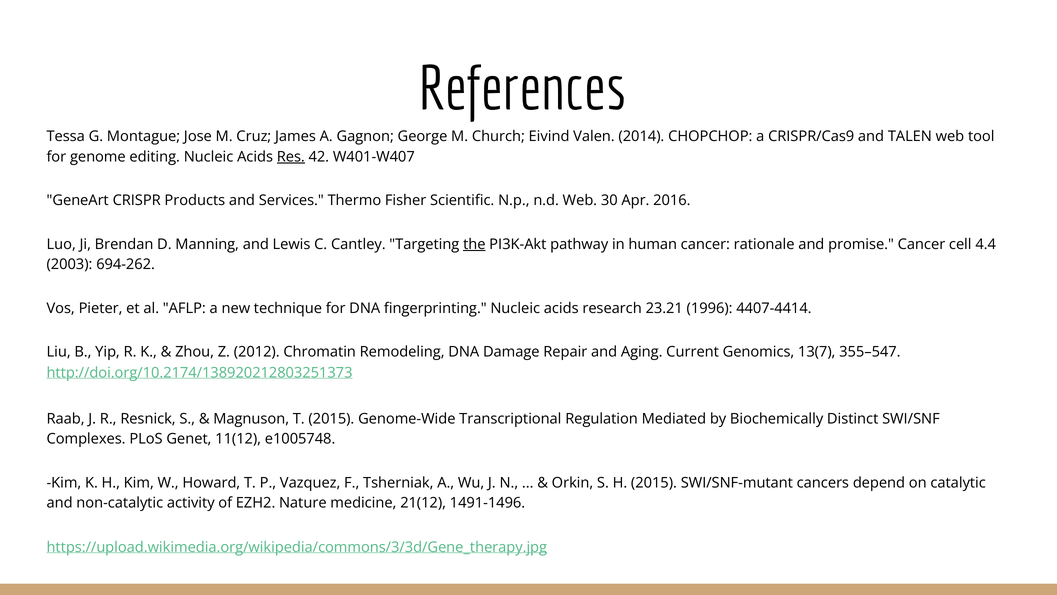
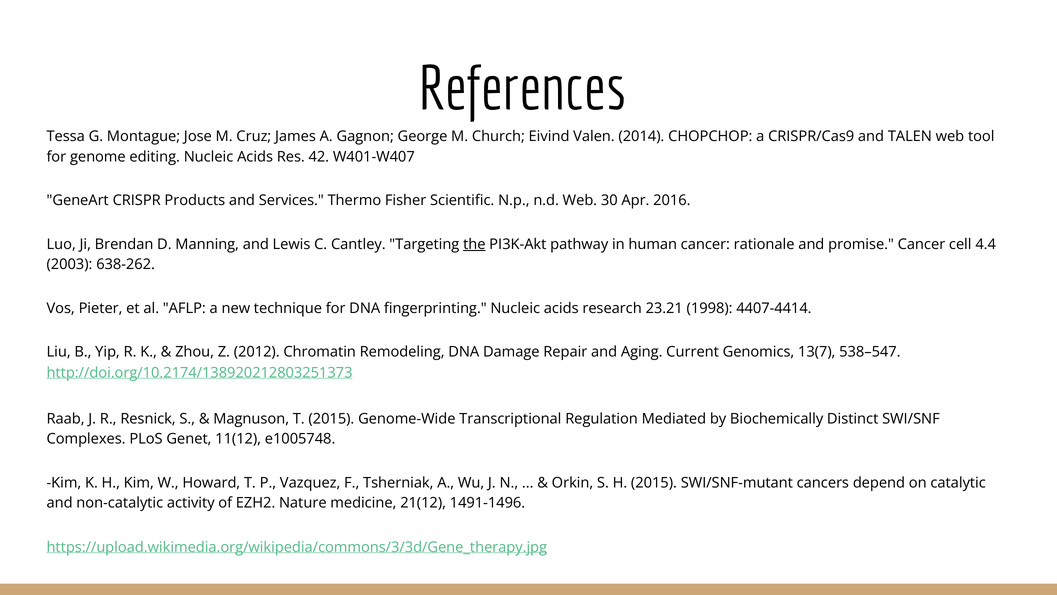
Res underline: present -> none
694-262: 694-262 -> 638-262
1996: 1996 -> 1998
355–547: 355–547 -> 538–547
